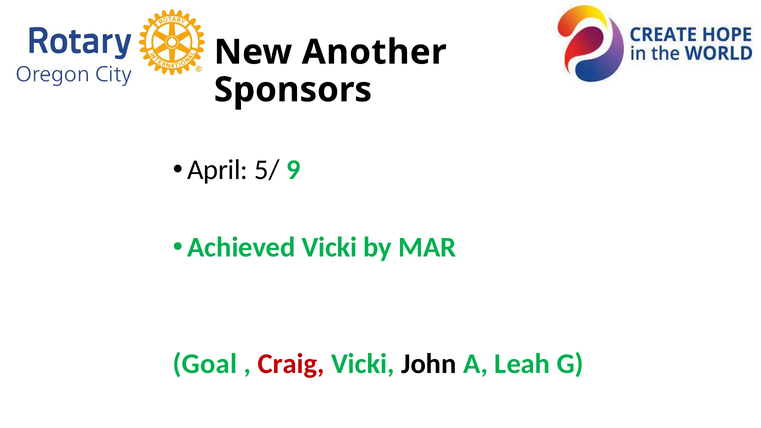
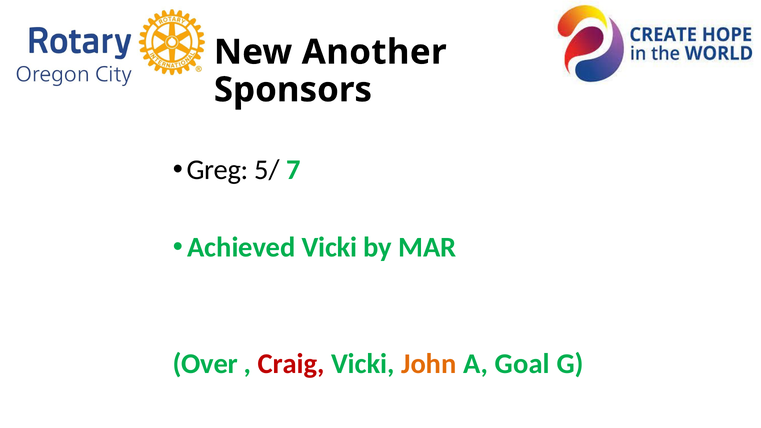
April: April -> Greg
9: 9 -> 7
Goal: Goal -> Over
John colour: black -> orange
Leah: Leah -> Goal
